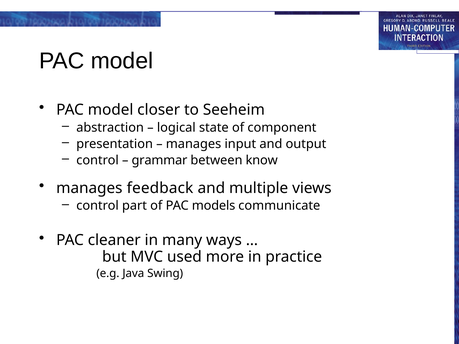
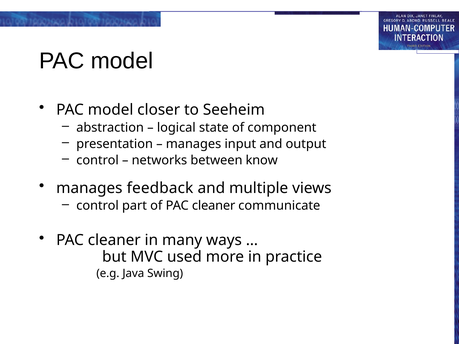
grammar: grammar -> networks
of PAC models: models -> cleaner
